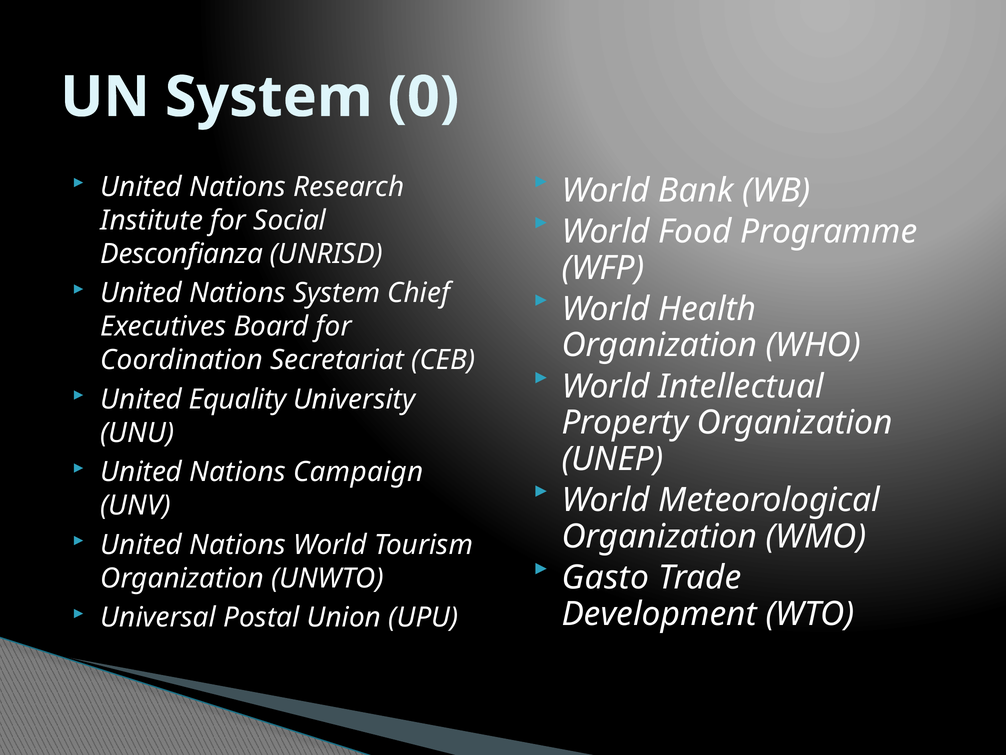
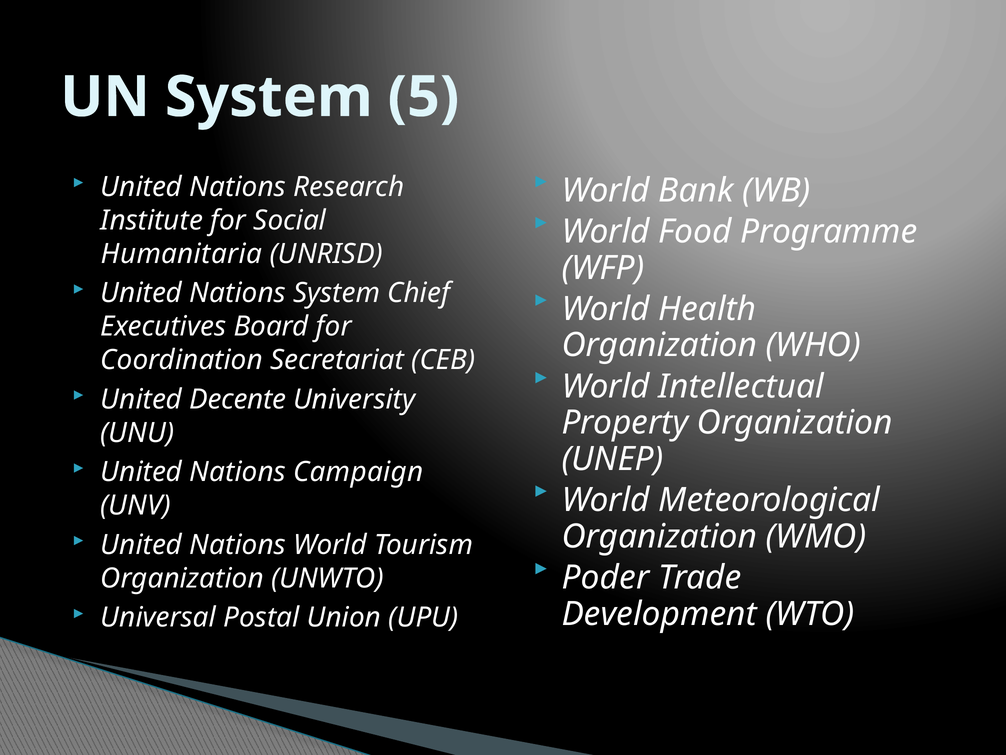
0: 0 -> 5
Desconfianza: Desconfianza -> Humanitaria
Equality: Equality -> Decente
Gasto: Gasto -> Poder
